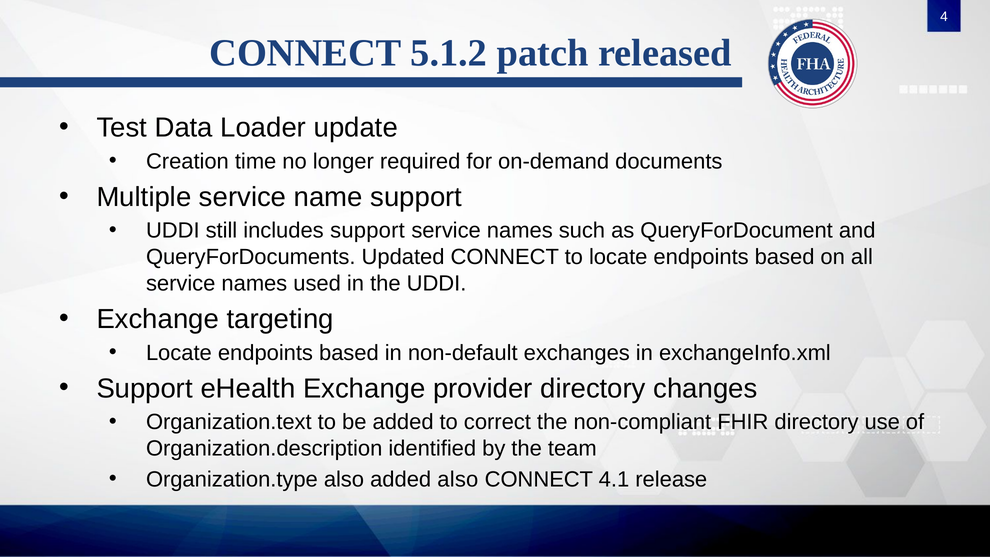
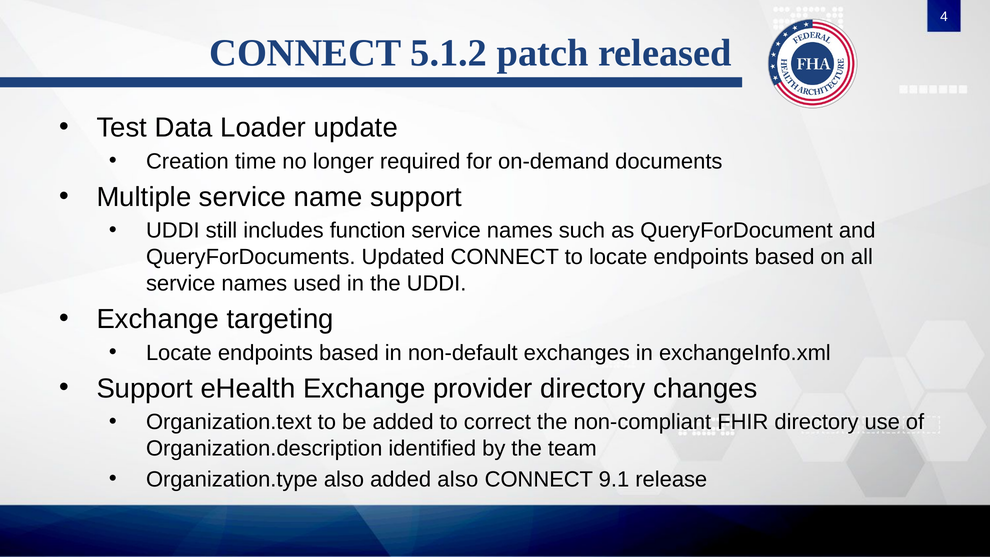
includes support: support -> function
4.1: 4.1 -> 9.1
